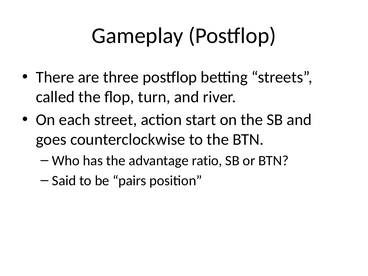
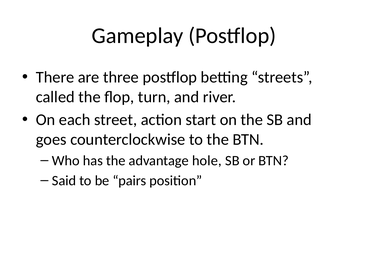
ratio: ratio -> hole
